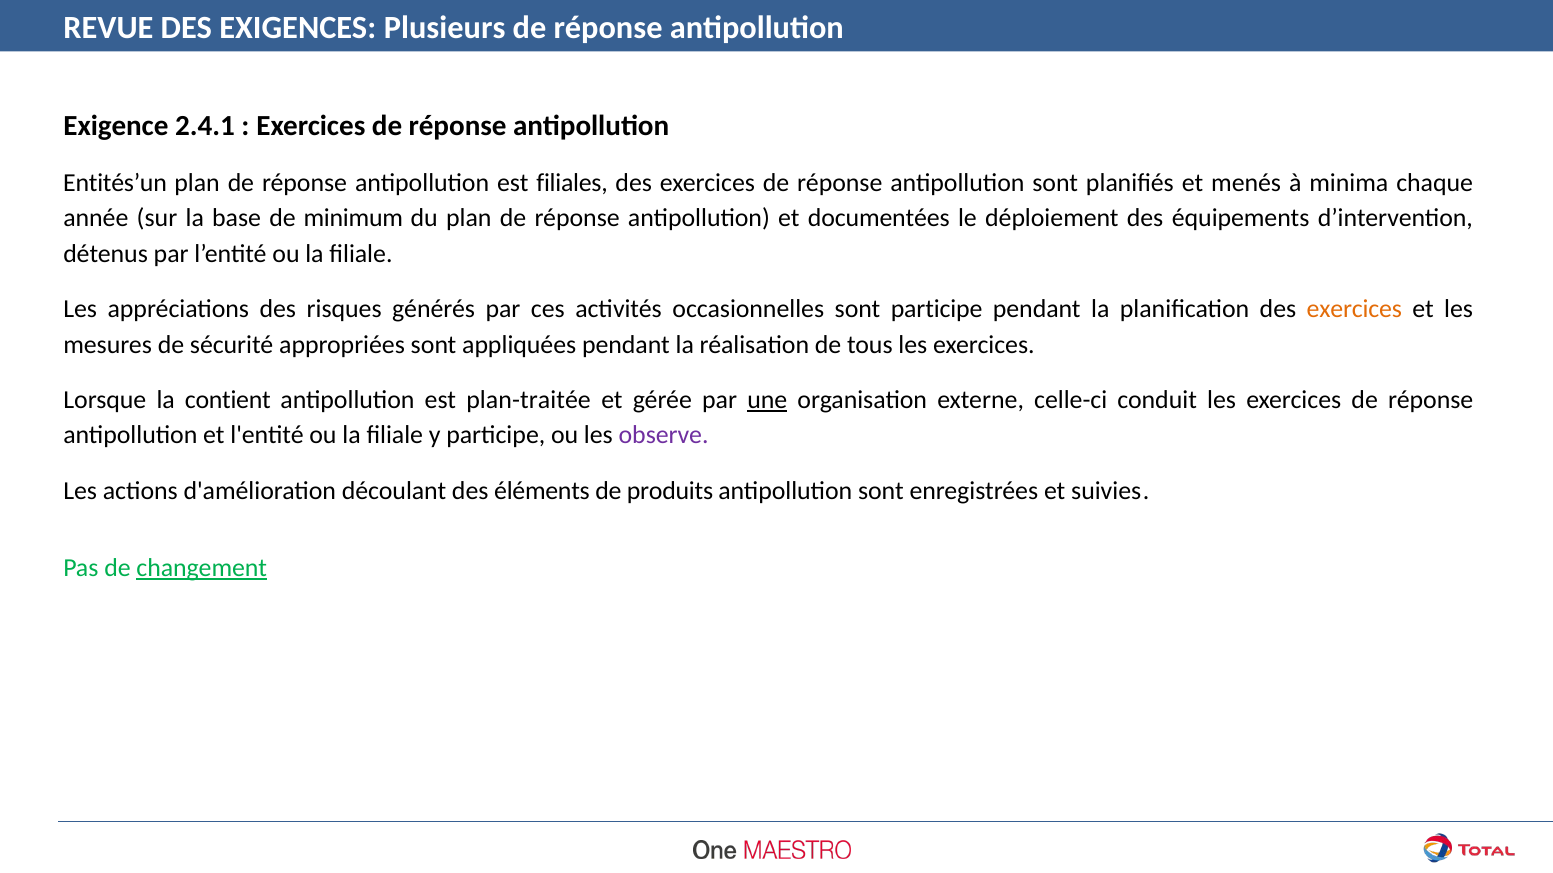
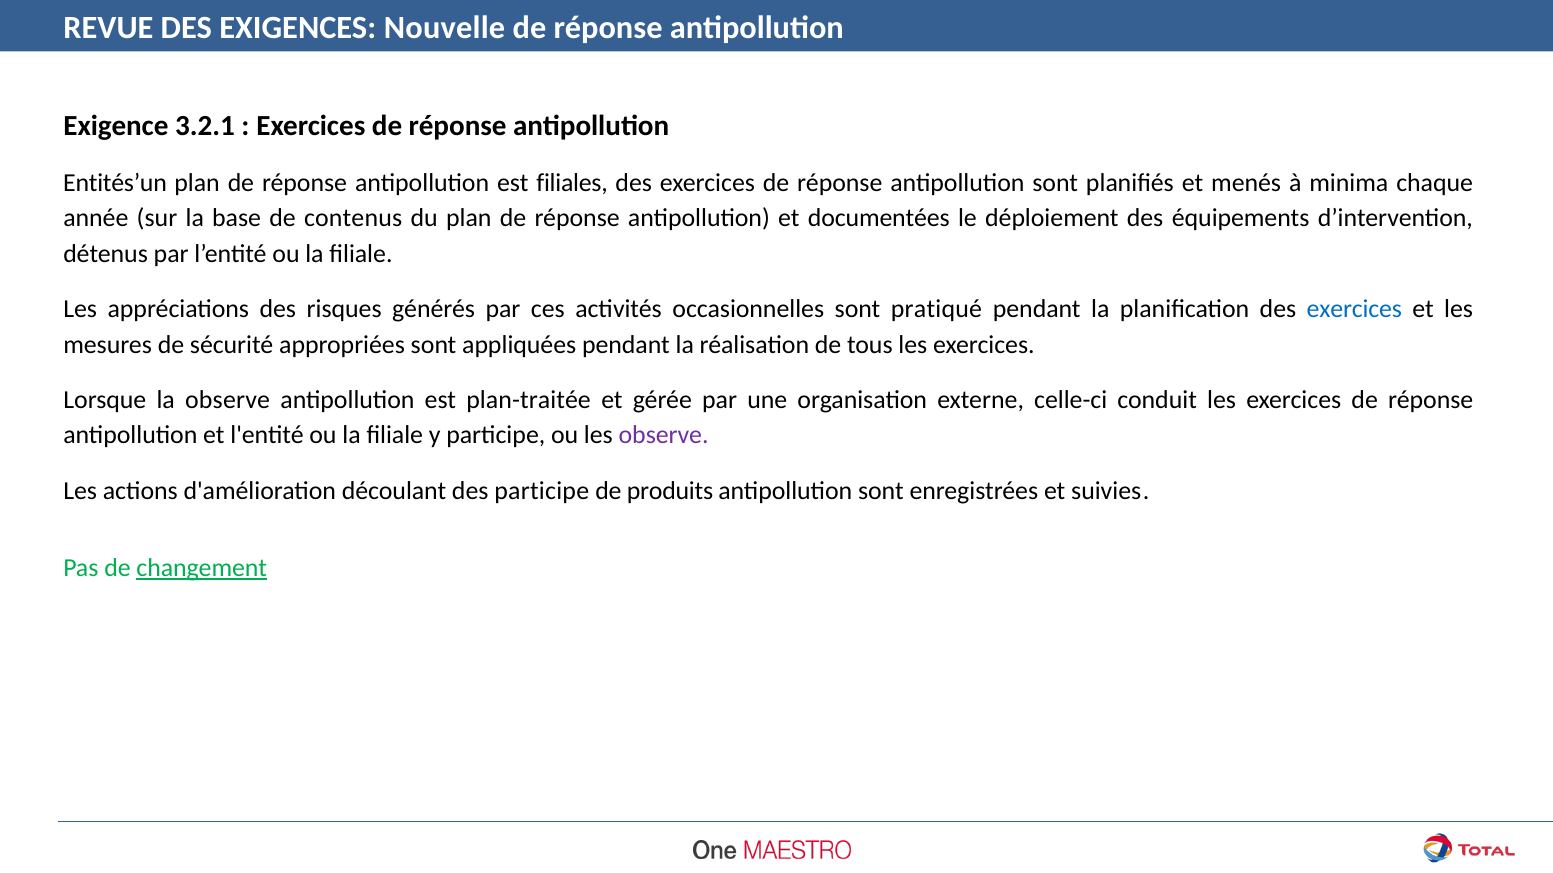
Plusieurs: Plusieurs -> Nouvelle
2.4.1: 2.4.1 -> 3.2.1
minimum: minimum -> contenus
sont participe: participe -> pratiqué
exercices at (1354, 309) colour: orange -> blue
la contient: contient -> observe
une underline: present -> none
des éléments: éléments -> participe
